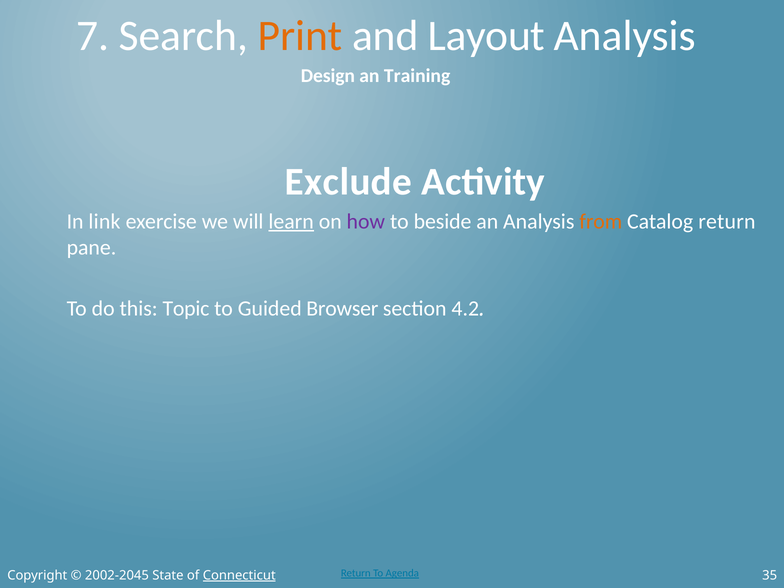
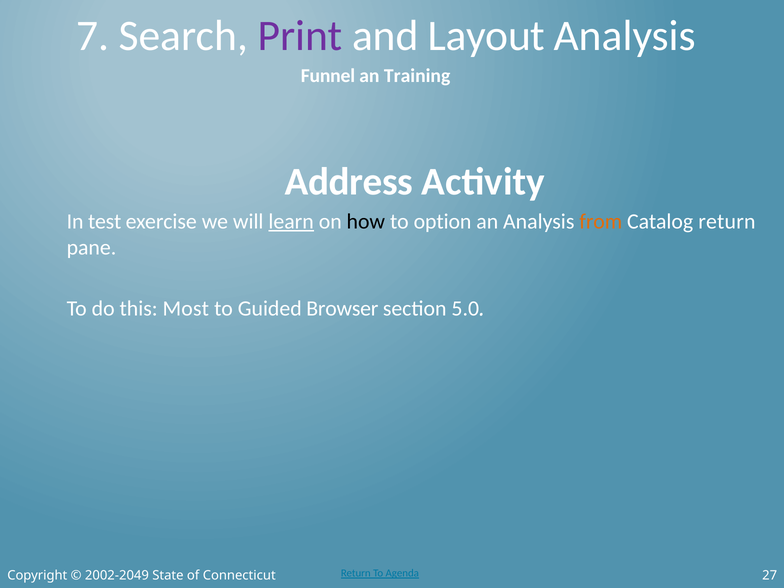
Print colour: orange -> purple
Design: Design -> Funnel
Exclude: Exclude -> Address
link: link -> test
how colour: purple -> black
beside: beside -> option
Topic: Topic -> Most
4.2: 4.2 -> 5.0
35: 35 -> 27
2002-2045: 2002-2045 -> 2002-2049
Connecticut underline: present -> none
